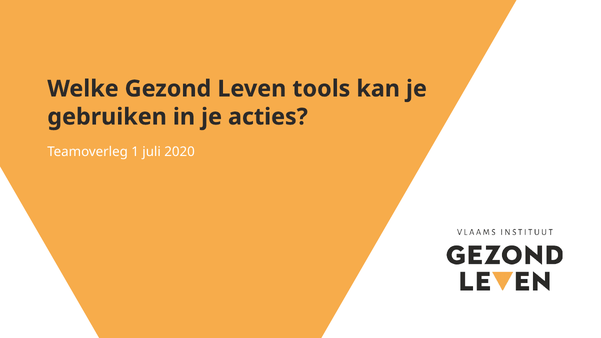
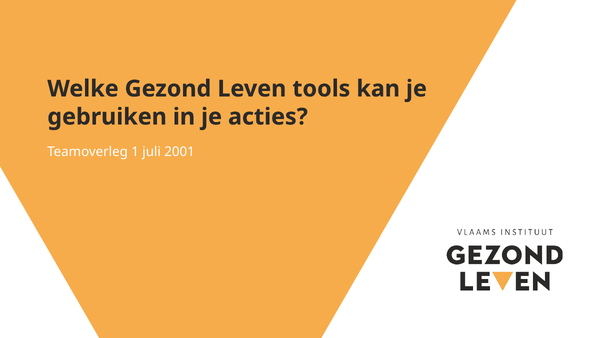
2020: 2020 -> 2001
